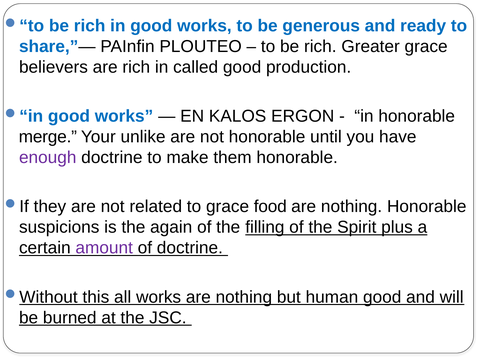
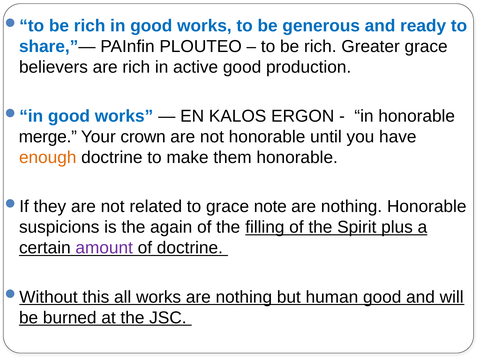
called: called -> active
unlike: unlike -> crown
enough colour: purple -> orange
food: food -> note
